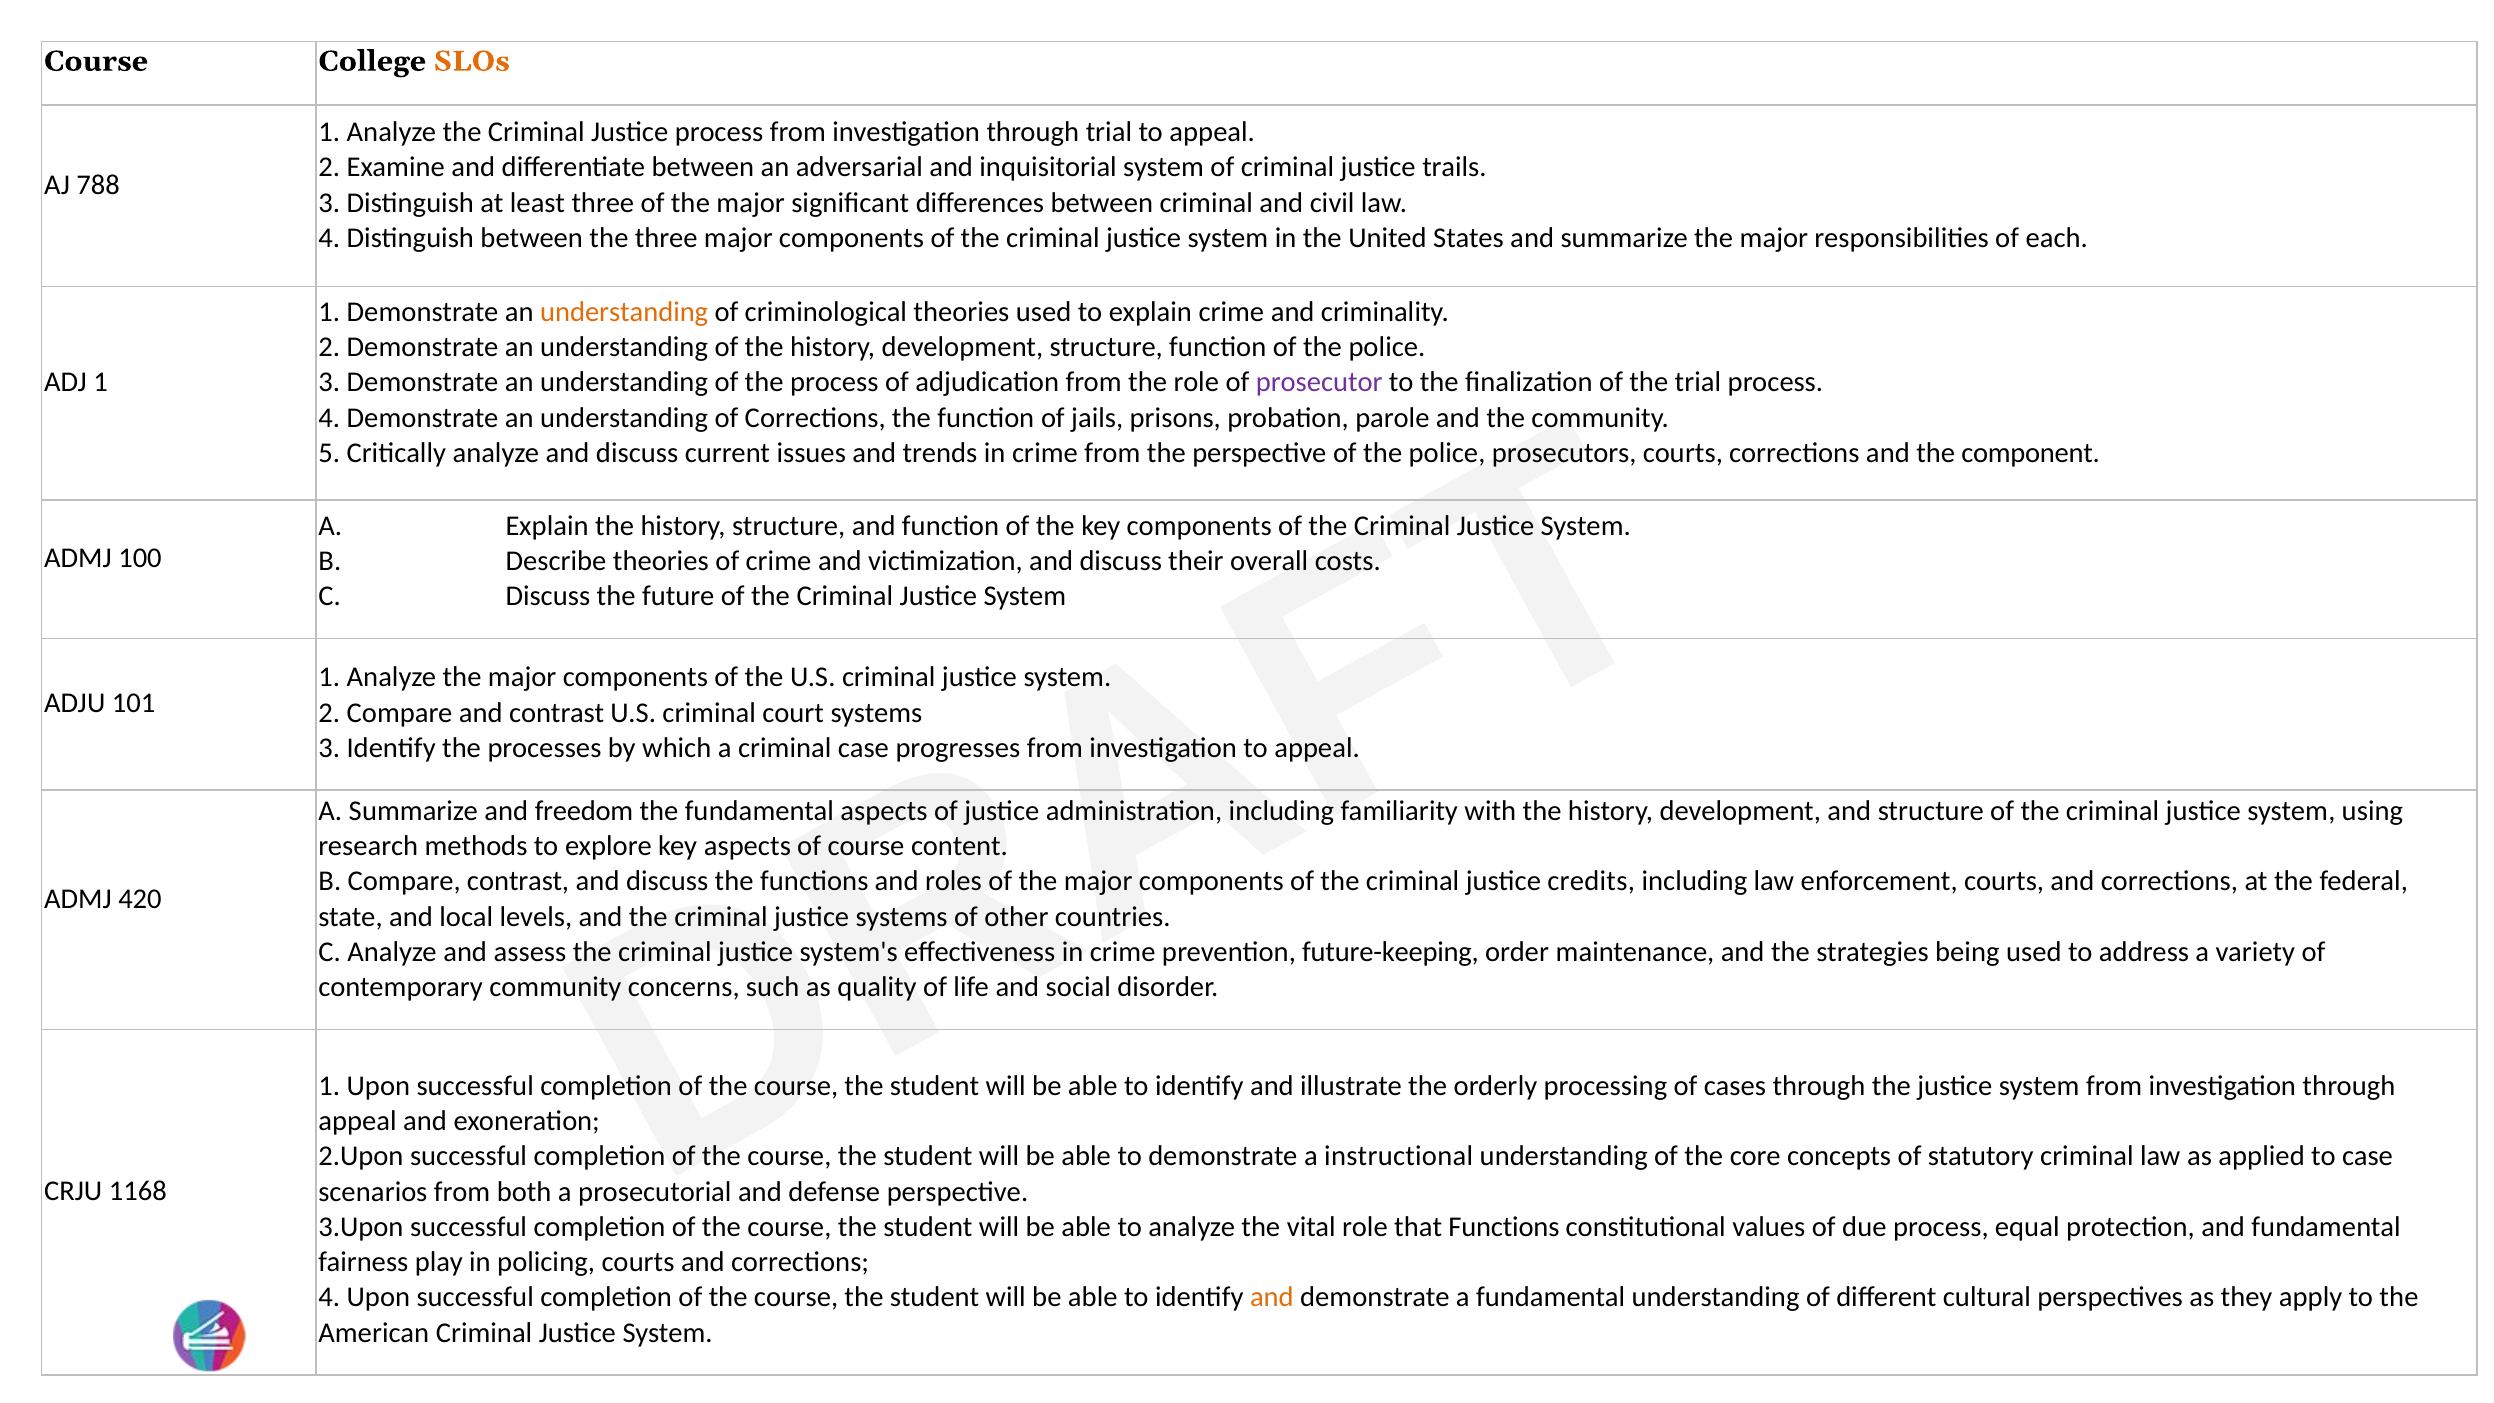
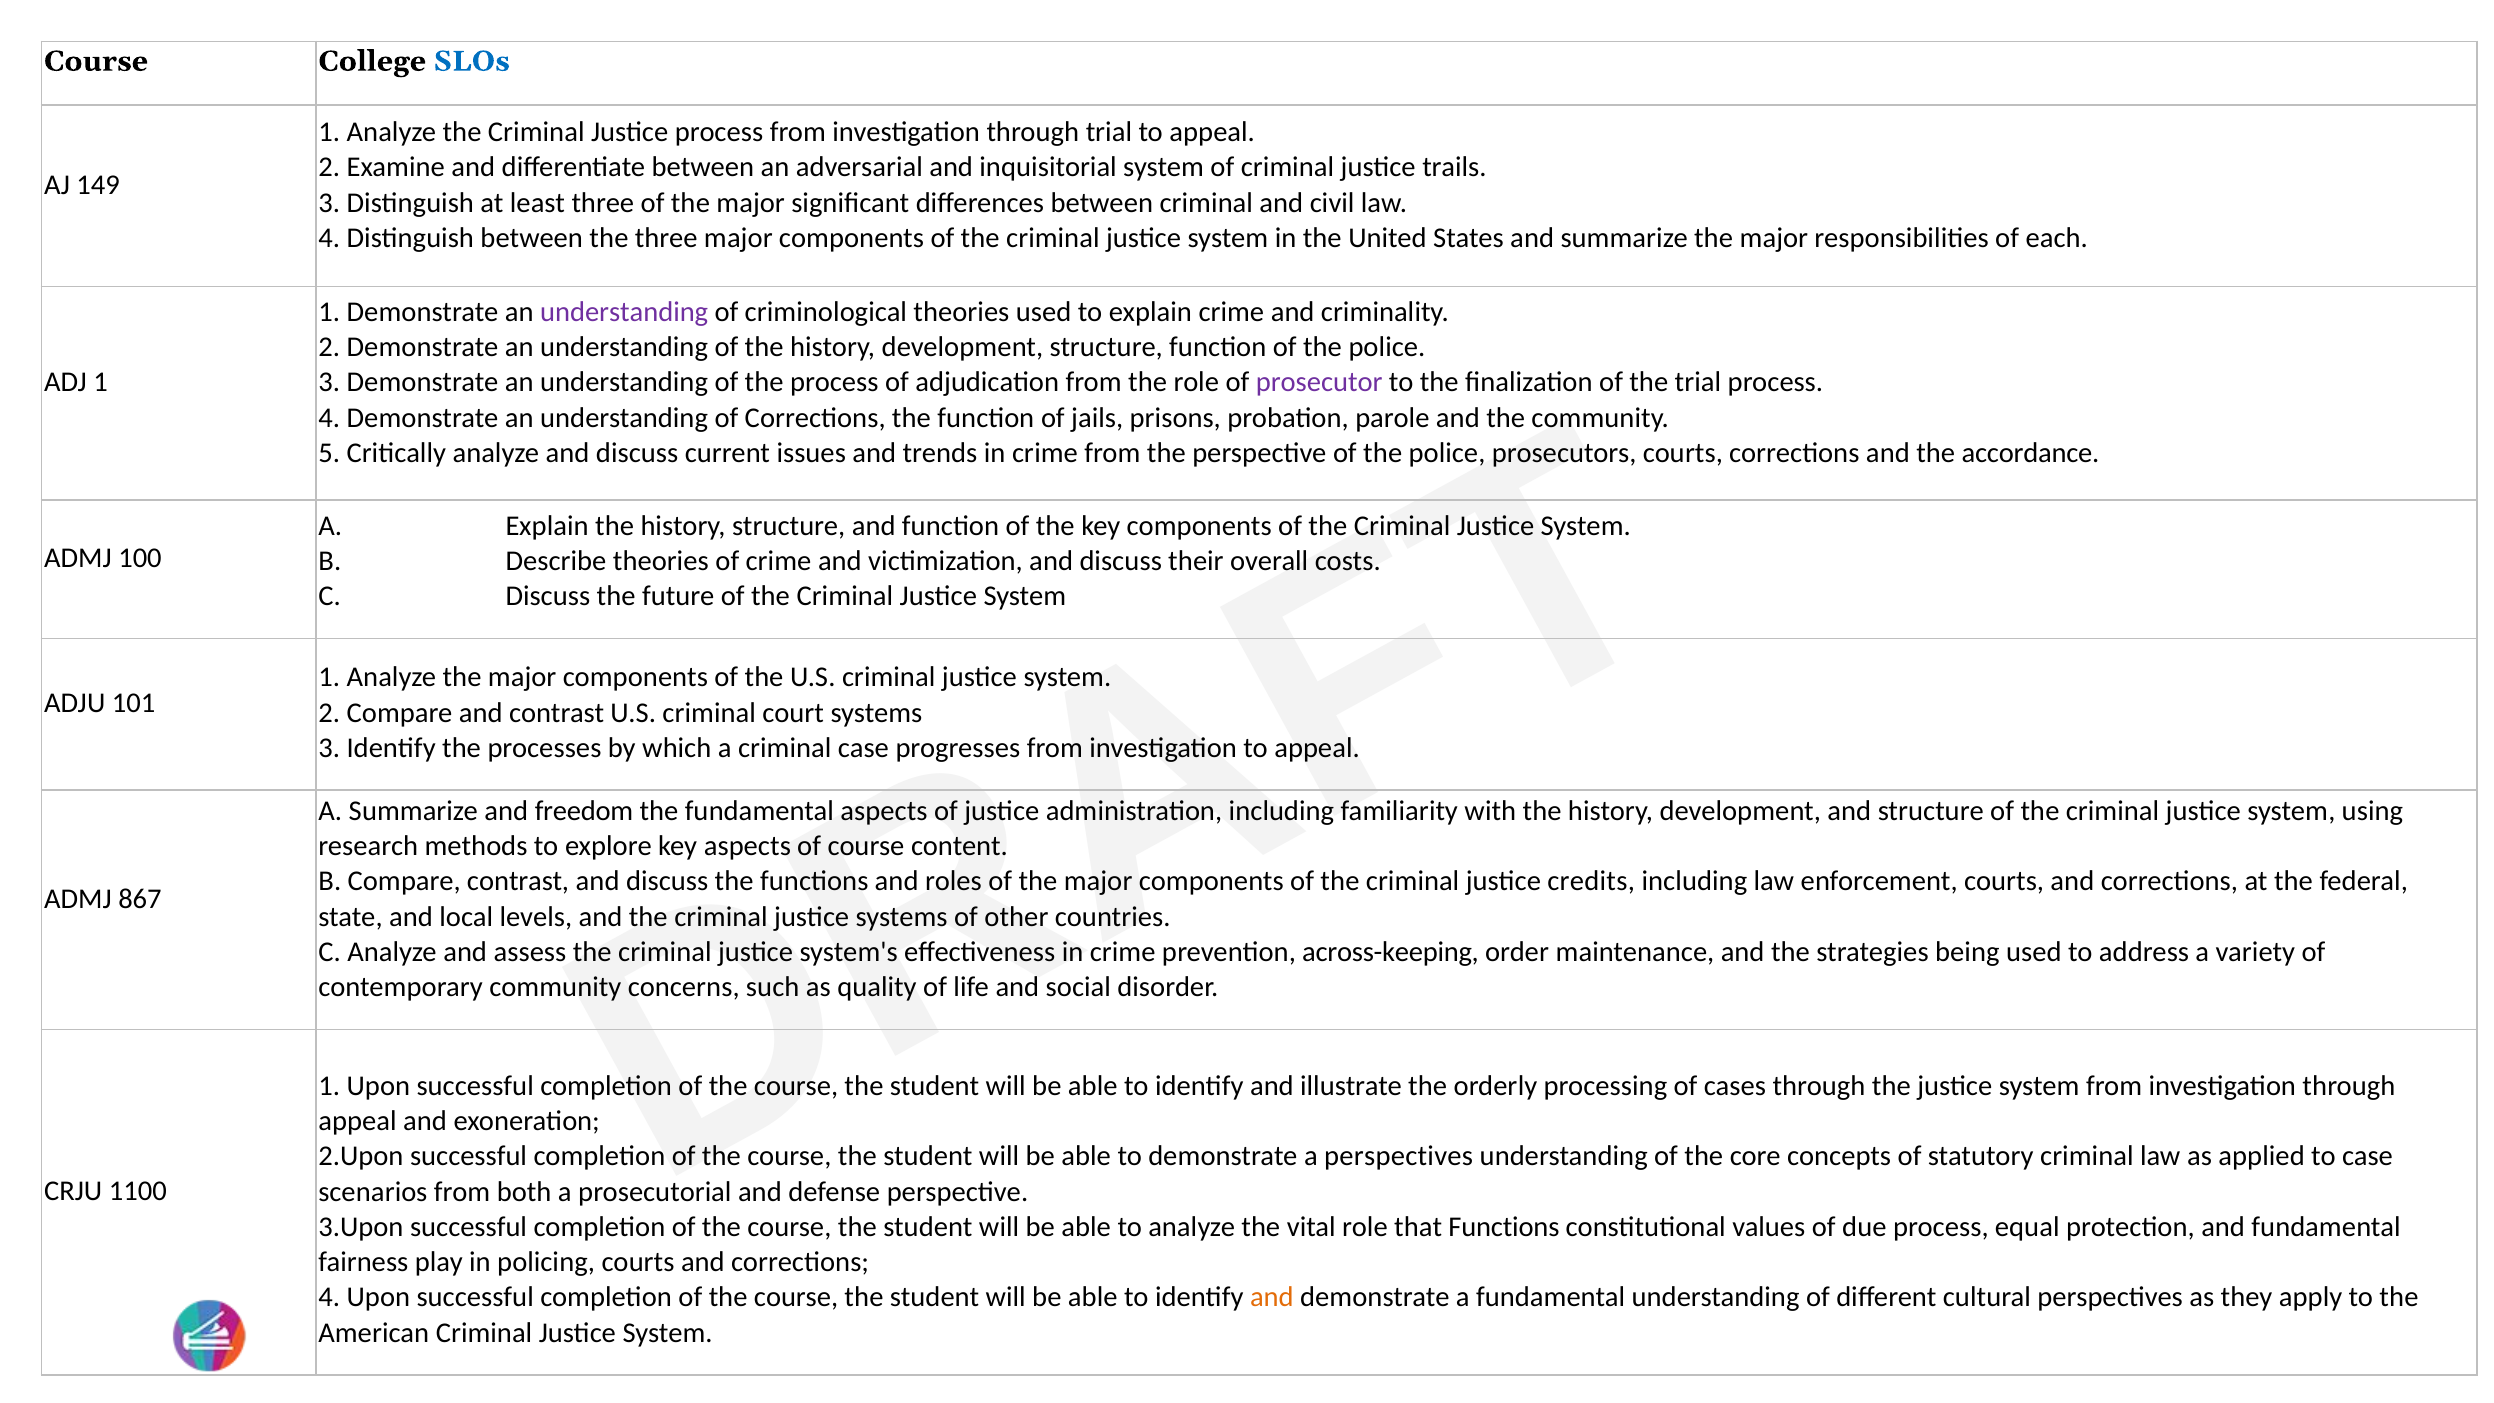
SLOs colour: orange -> blue
788: 788 -> 149
understanding at (624, 312) colour: orange -> purple
component: component -> accordance
420: 420 -> 867
future-keeping: future-keeping -> across-keeping
a instructional: instructional -> perspectives
1168: 1168 -> 1100
